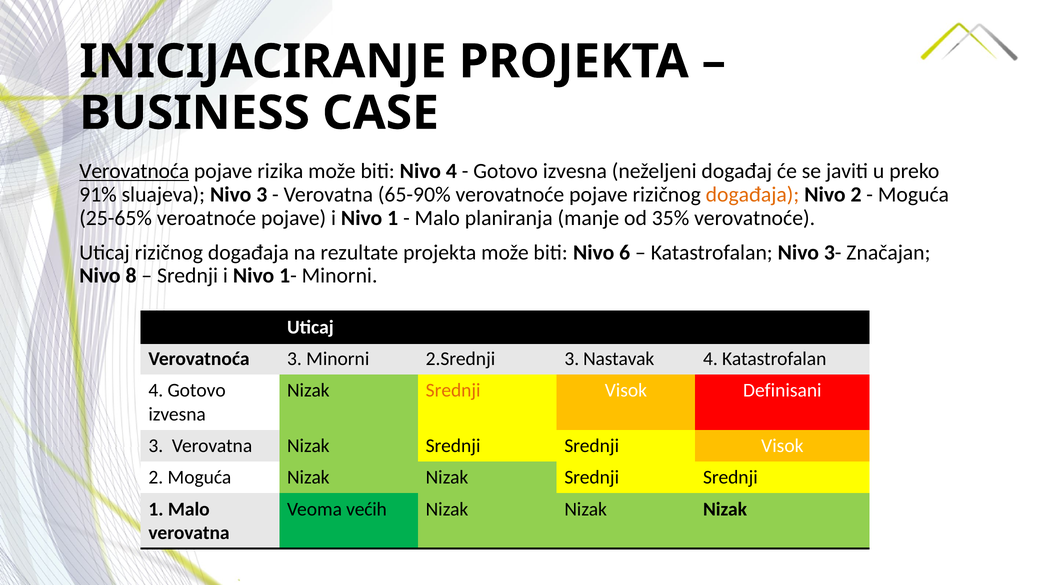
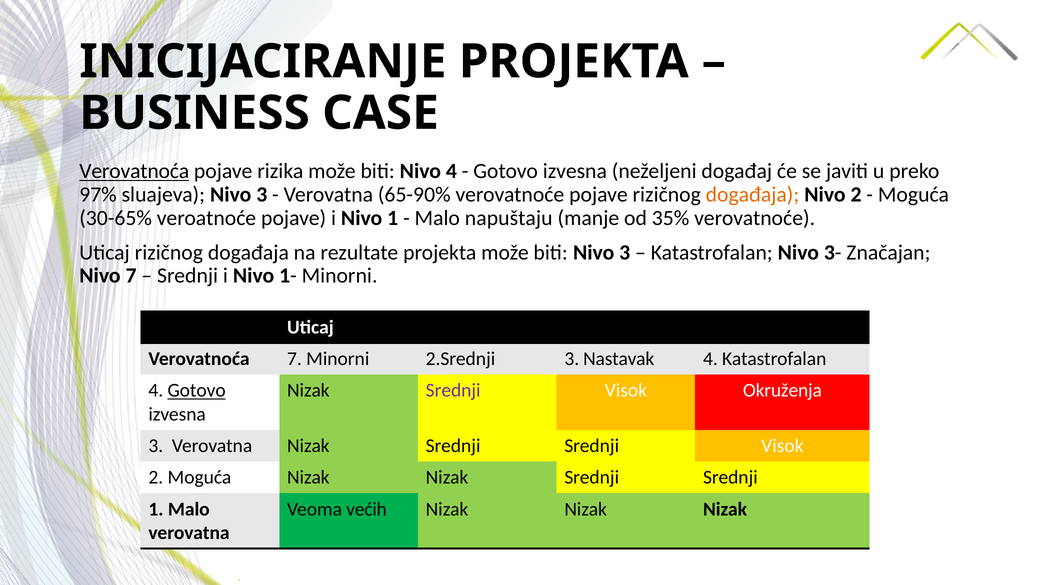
91%: 91% -> 97%
25-65%: 25-65% -> 30-65%
planiranja: planiranja -> napuštaju
biti Nivo 6: 6 -> 3
Nivo 8: 8 -> 7
Verovatnoća 3: 3 -> 7
Gotovo at (197, 391) underline: none -> present
Srednji at (453, 391) colour: orange -> purple
Definisani: Definisani -> Okruženja
